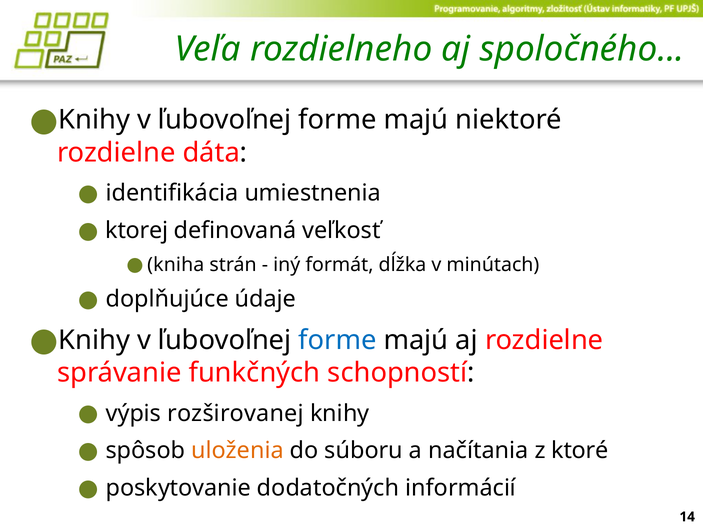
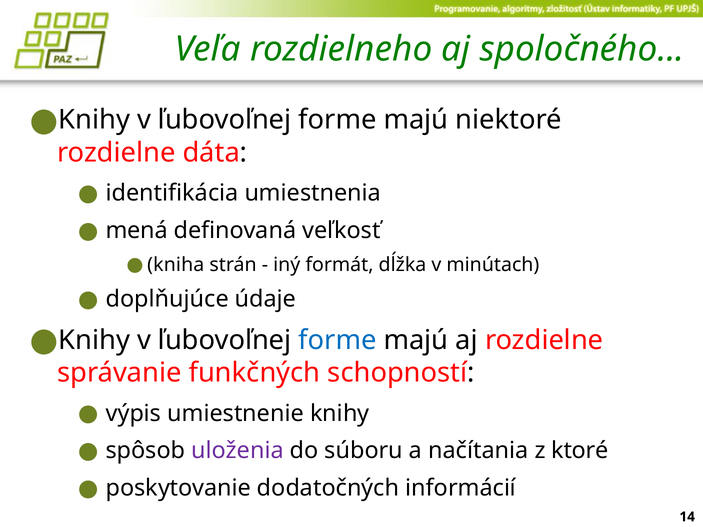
ktorej: ktorej -> mená
rozširovanej: rozširovanej -> umiestnenie
uloženia colour: orange -> purple
